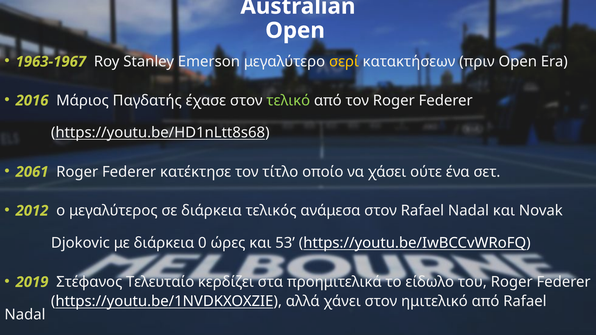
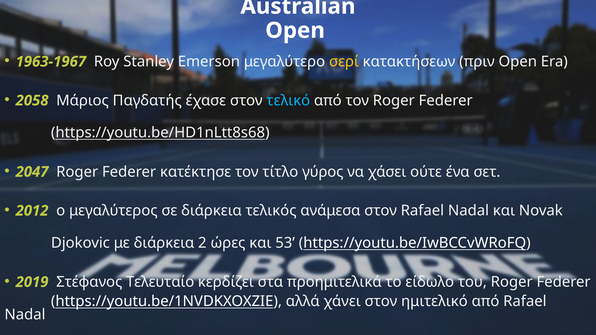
2016: 2016 -> 2058
τελικό colour: light green -> light blue
2061: 2061 -> 2047
οποίο: οποίο -> γύρος
0: 0 -> 2
